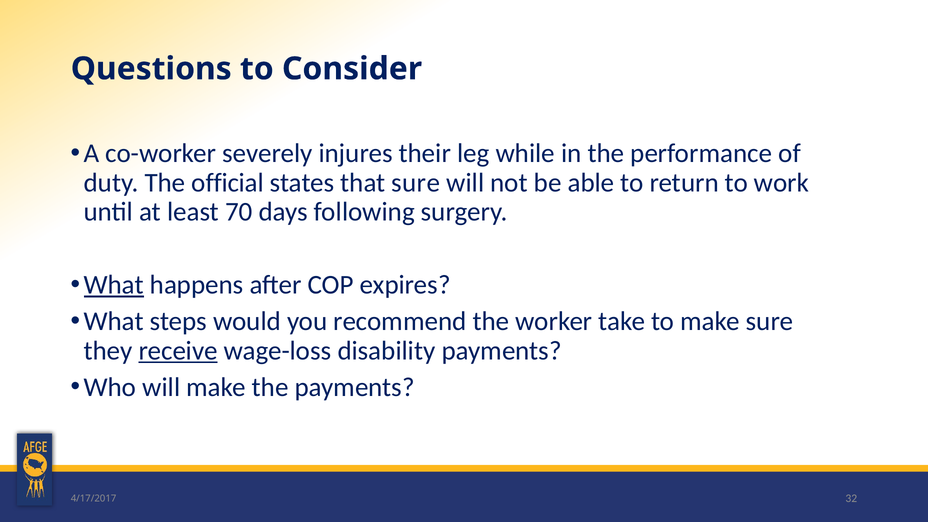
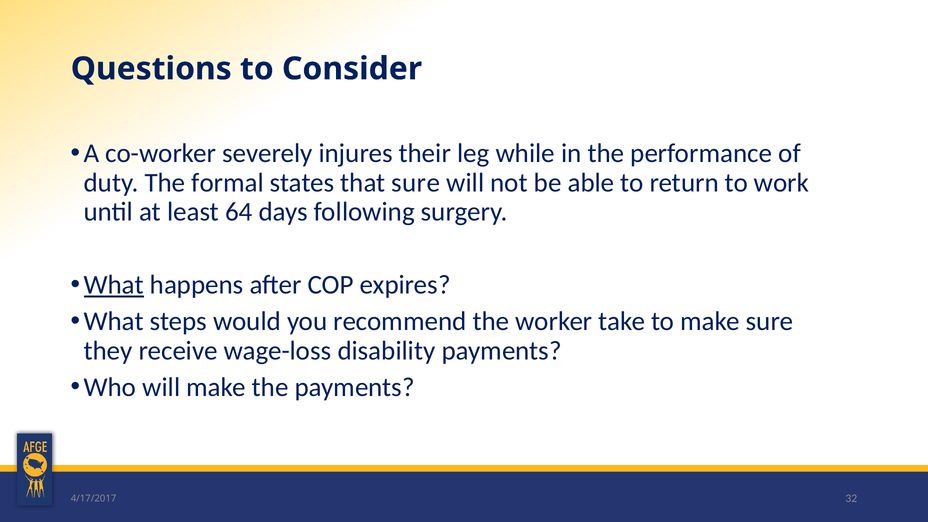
official: official -> formal
70: 70 -> 64
receive underline: present -> none
